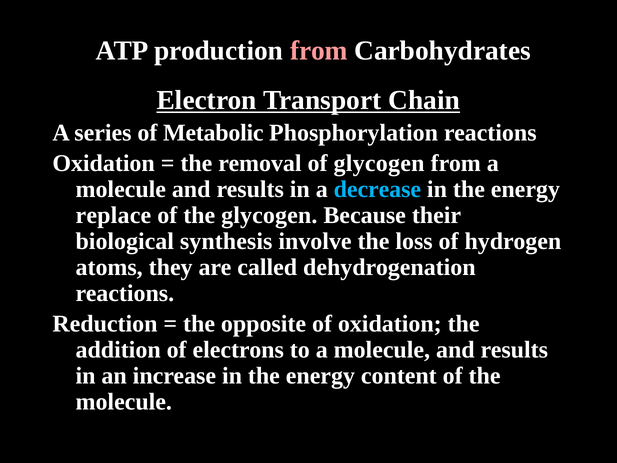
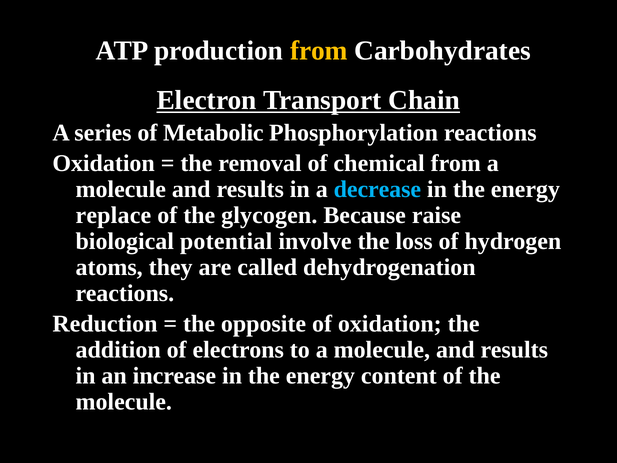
from at (319, 51) colour: pink -> yellow
of glycogen: glycogen -> chemical
their: their -> raise
synthesis: synthesis -> potential
